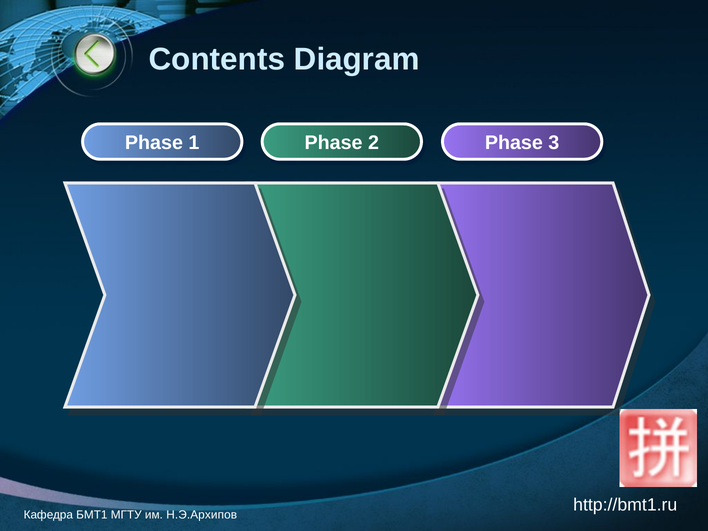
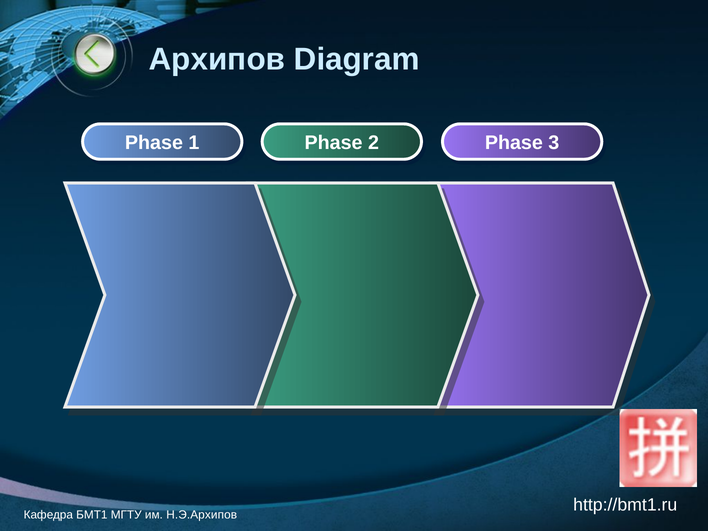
Contents: Contents -> Архипов
